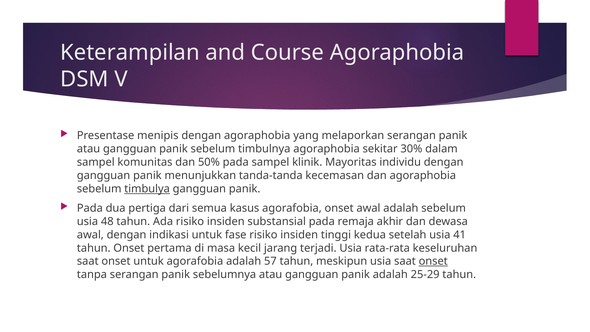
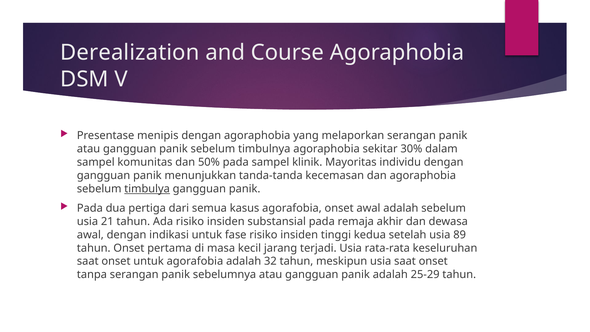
Keterampilan: Keterampilan -> Derealization
48: 48 -> 21
41: 41 -> 89
57: 57 -> 32
onset at (433, 261) underline: present -> none
